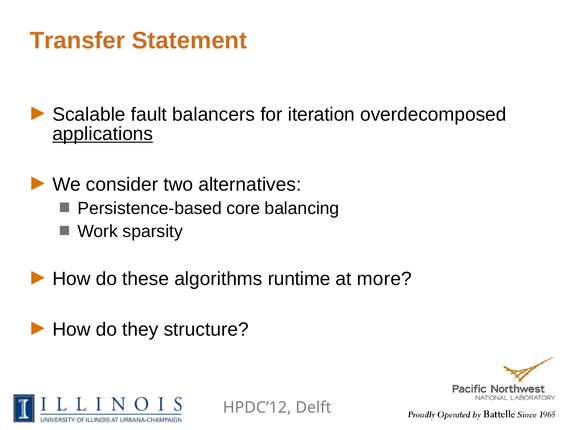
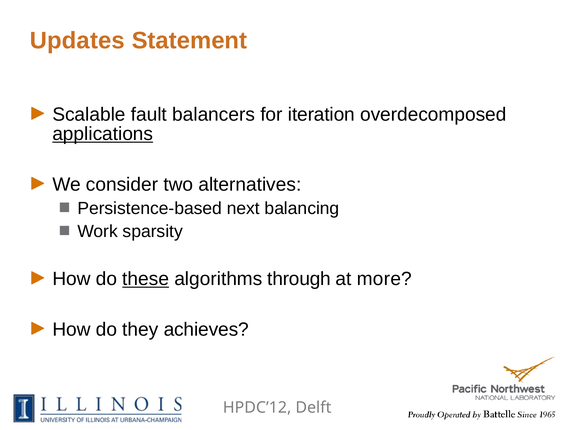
Transfer: Transfer -> Updates
core: core -> next
these underline: none -> present
runtime: runtime -> through
structure: structure -> achieves
